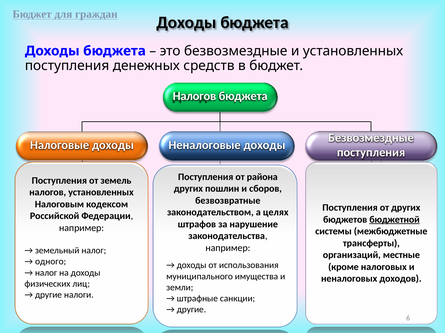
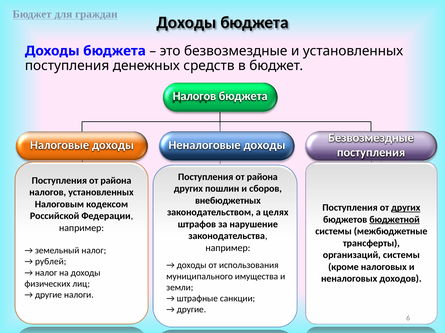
земель at (116, 181): земель -> района
безвозвратные: безвозвратные -> внебюджетных
других at (406, 208) underline: none -> present
организаций местные: местные -> системы
одного: одного -> рублей
